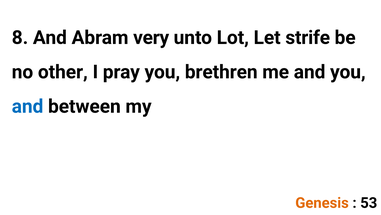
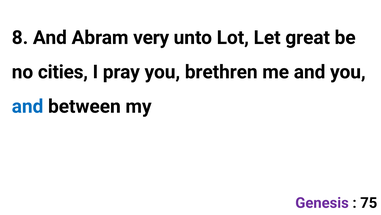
strife: strife -> great
other: other -> cities
Genesis colour: orange -> purple
53: 53 -> 75
